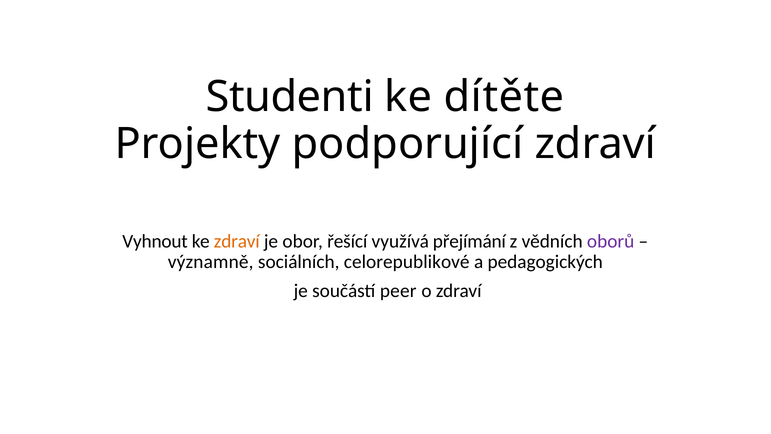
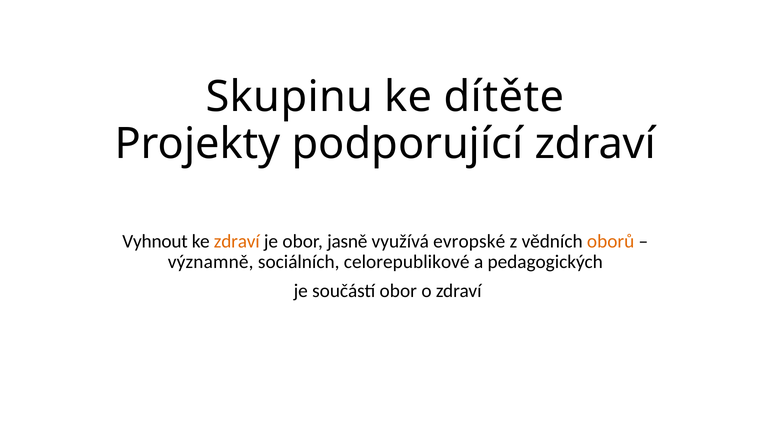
Studenti: Studenti -> Skupinu
řešící: řešící -> jasně
přejímání: přejímání -> evropské
oborů colour: purple -> orange
součástí peer: peer -> obor
